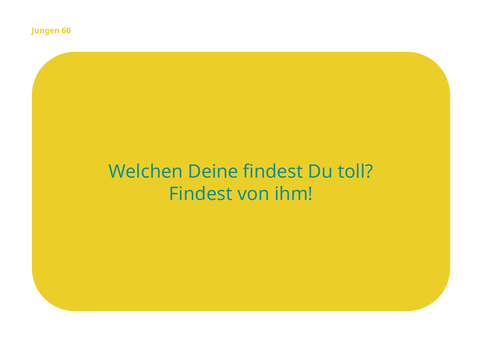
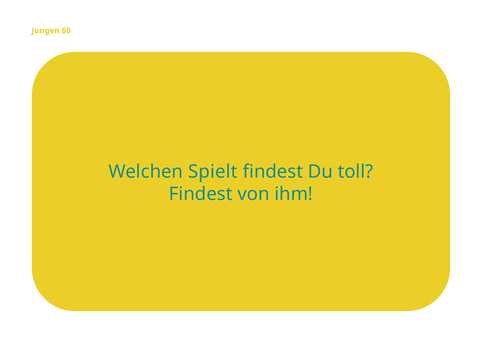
Deine: Deine -> Spielt
